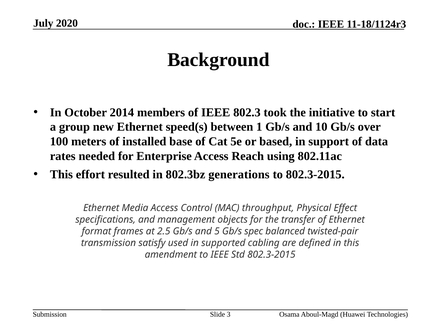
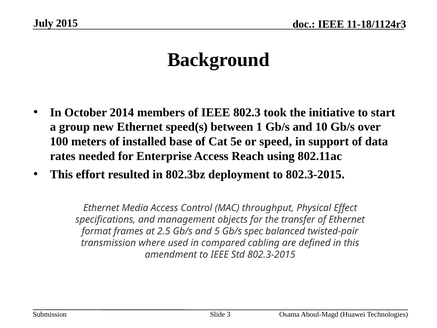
2020: 2020 -> 2015
based: based -> speed
generations: generations -> deployment
satisfy: satisfy -> where
supported: supported -> compared
